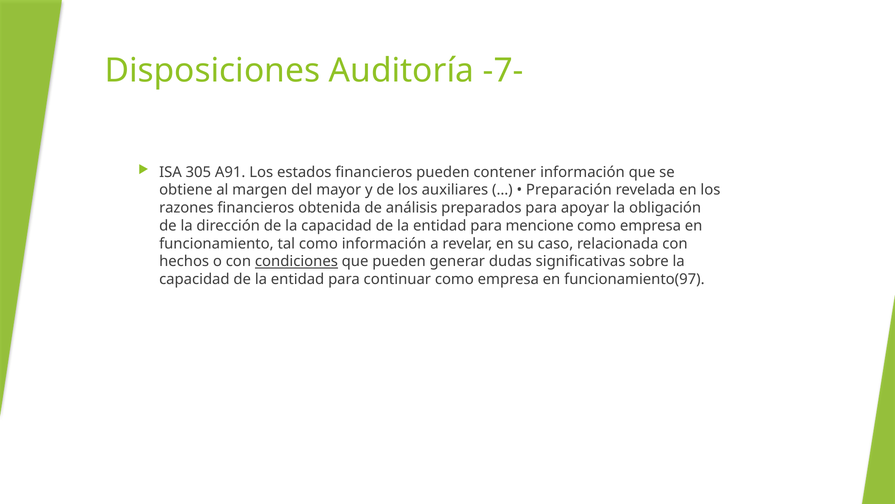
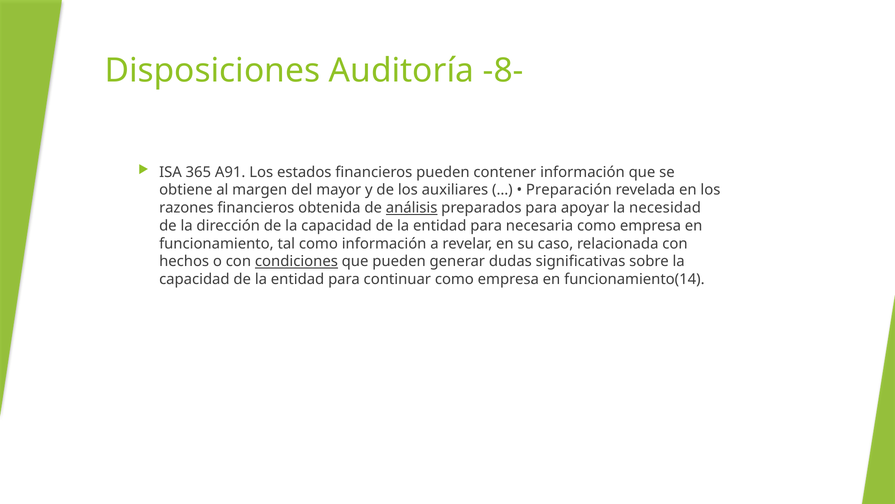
-7-: -7- -> -8-
305: 305 -> 365
análisis underline: none -> present
obligación: obligación -> necesidad
mencione: mencione -> necesaria
funcionamiento(97: funcionamiento(97 -> funcionamiento(14
